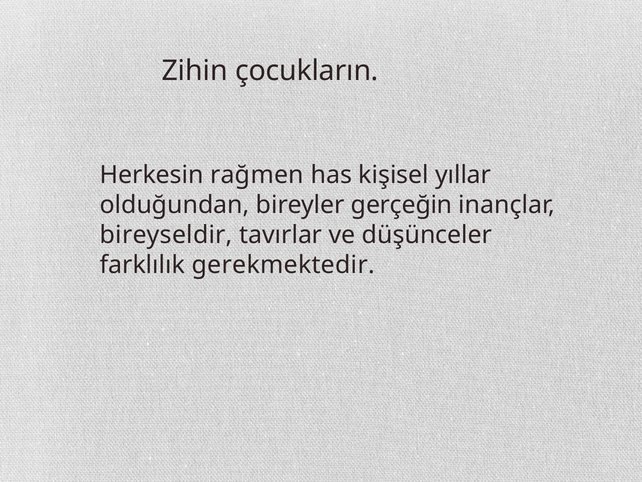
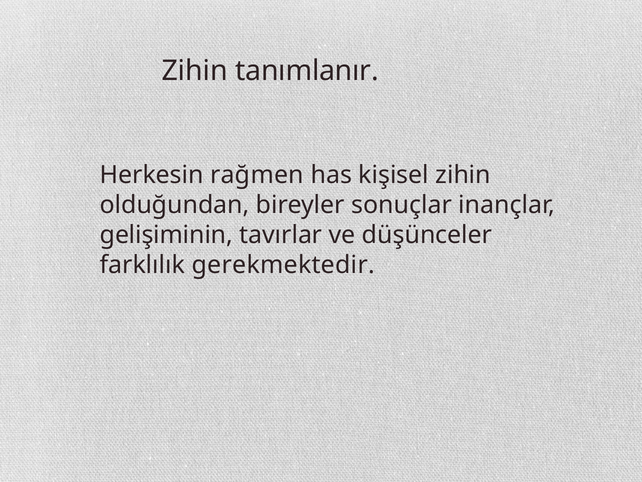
çocukların: çocukların -> tanımlanır
kişisel yıllar: yıllar -> zihin
gerçeğin: gerçeğin -> sonuçlar
bireyseldir: bireyseldir -> gelişiminin
